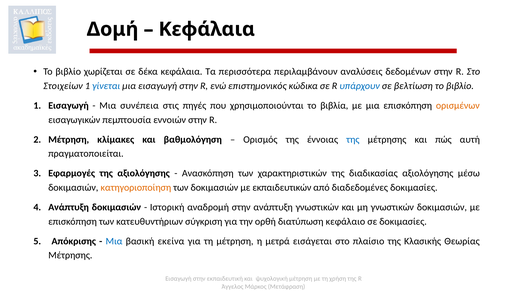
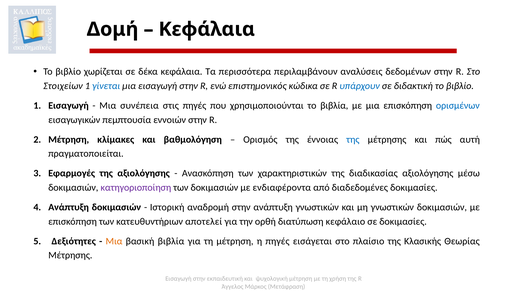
βελτίωση: βελτίωση -> διδακτική
ορισμένων colour: orange -> blue
κατηγοριοποίηση colour: orange -> purple
εκπαιδευτικών: εκπαιδευτικών -> ενδιαφέροντα
σύγκριση: σύγκριση -> αποτελεί
Απόκρισης: Απόκρισης -> Δεξιότητες
Μια at (114, 241) colour: blue -> orange
βασική εκείνα: εκείνα -> βιβλία
η μετρά: μετρά -> πηγές
